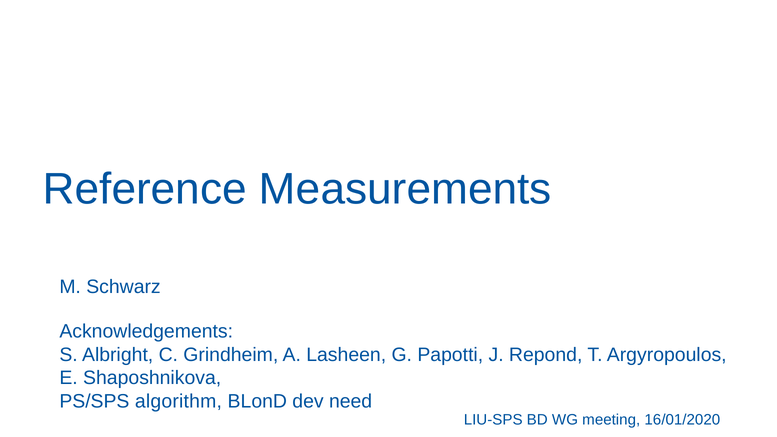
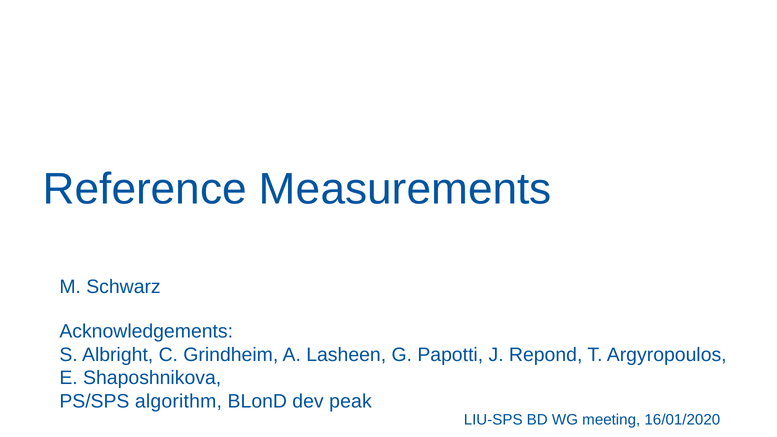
need: need -> peak
